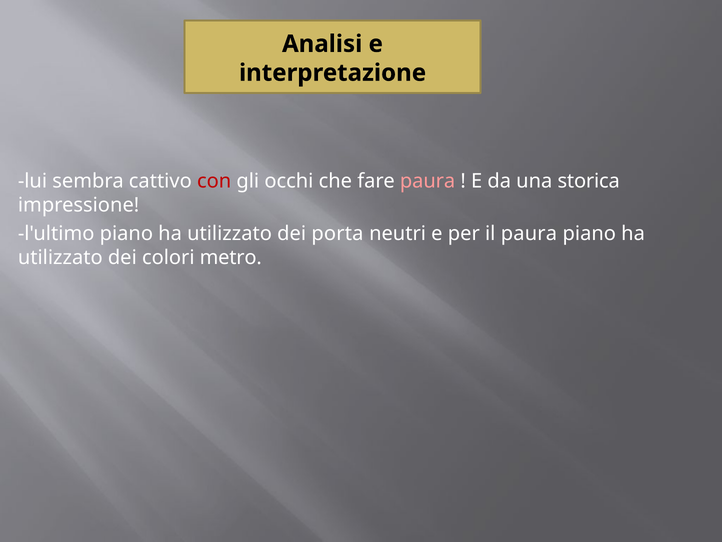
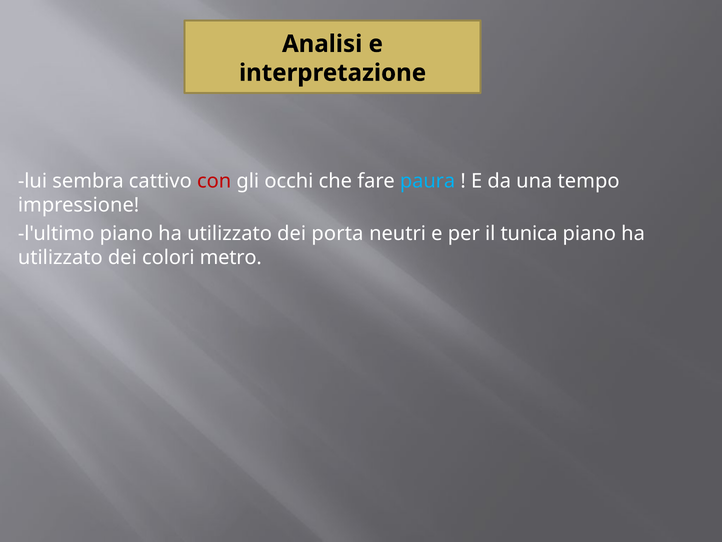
paura at (428, 181) colour: pink -> light blue
storica: storica -> tempo
il paura: paura -> tunica
